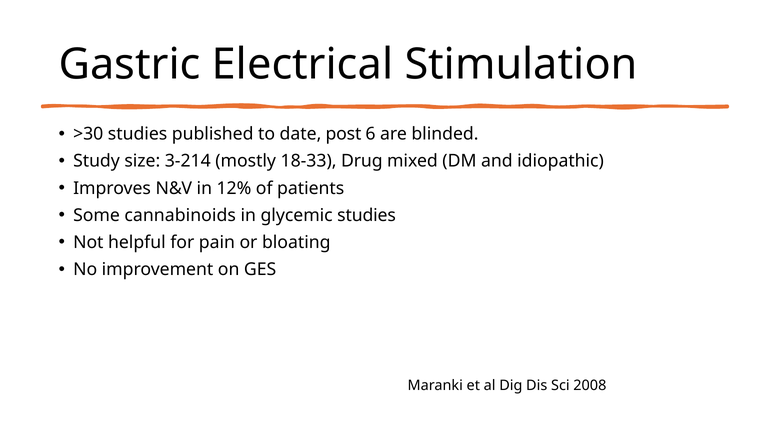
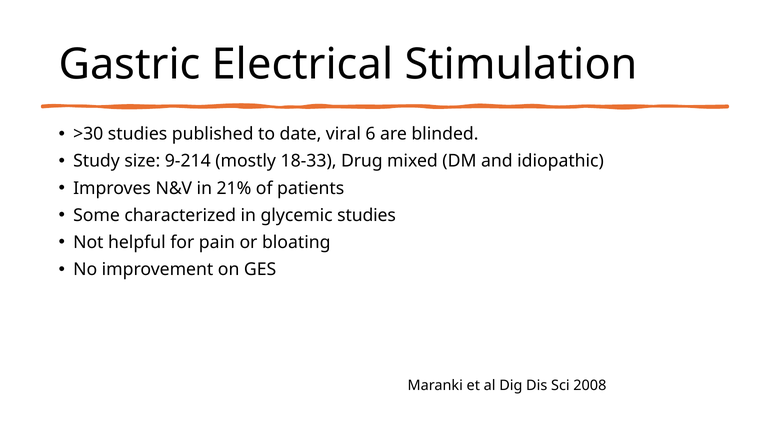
post: post -> viral
3-214: 3-214 -> 9-214
12%: 12% -> 21%
cannabinoids: cannabinoids -> characterized
